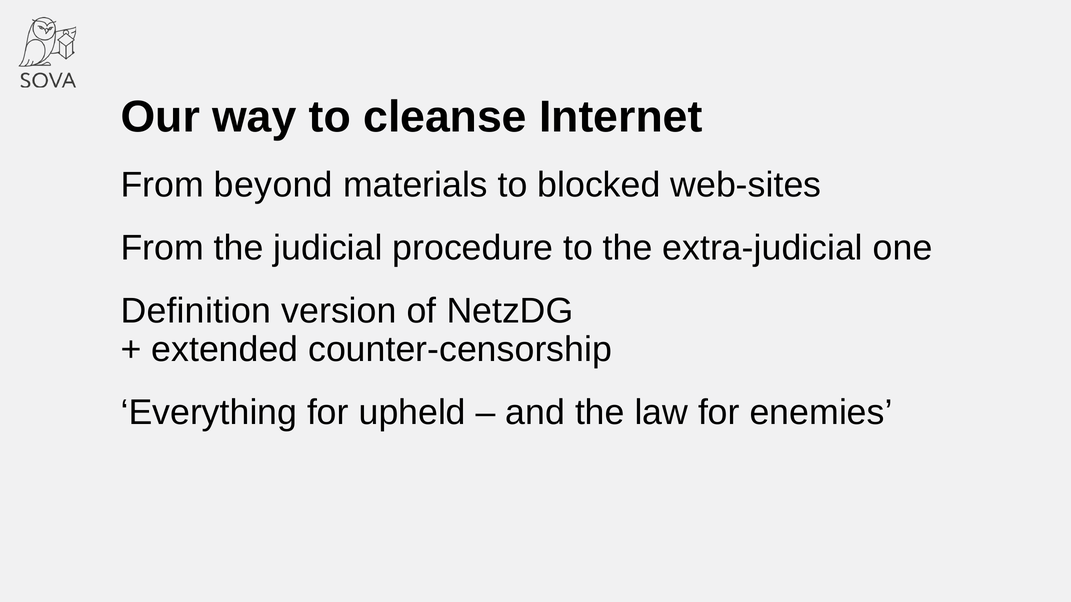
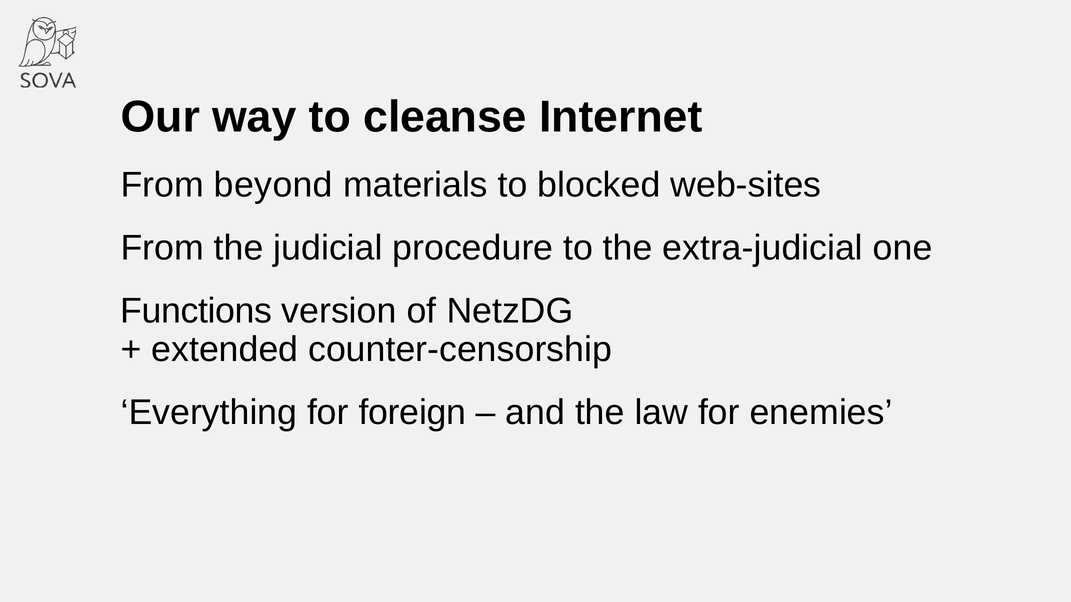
Definition: Definition -> Functions
upheld: upheld -> foreign
